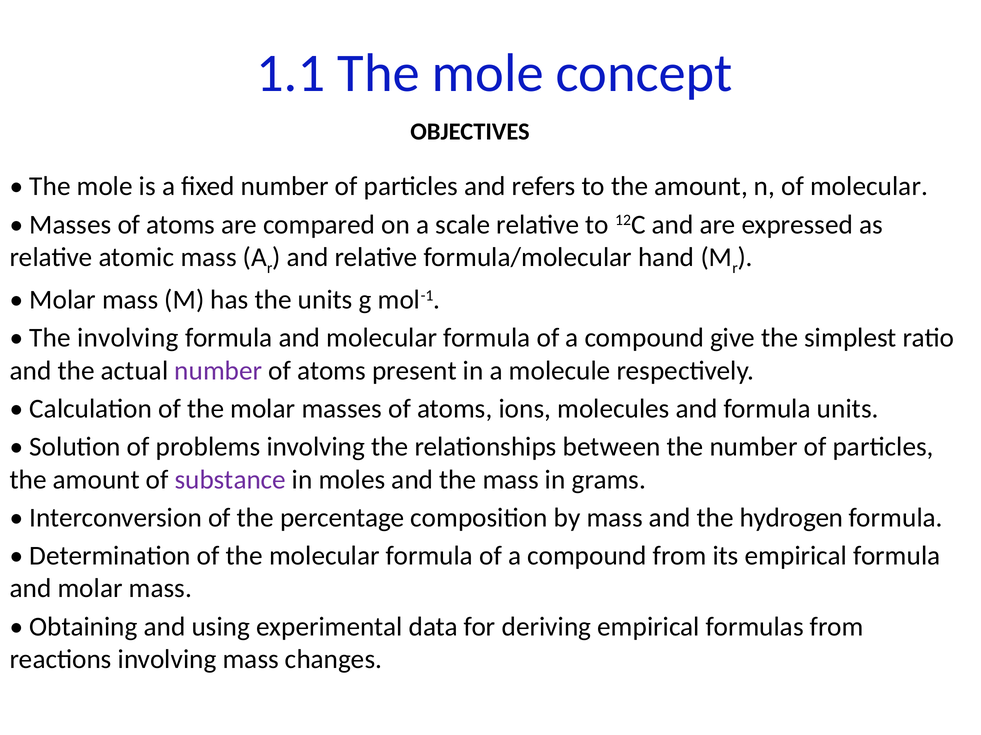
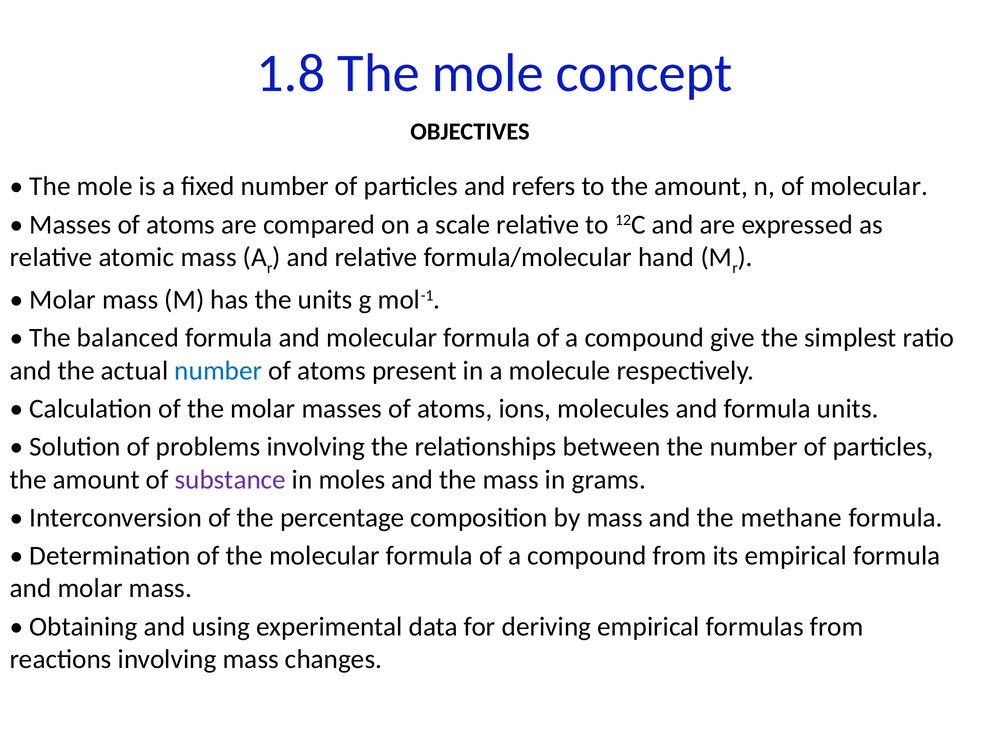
1.1: 1.1 -> 1.8
The involving: involving -> balanced
number at (218, 371) colour: purple -> blue
hydrogen: hydrogen -> methane
